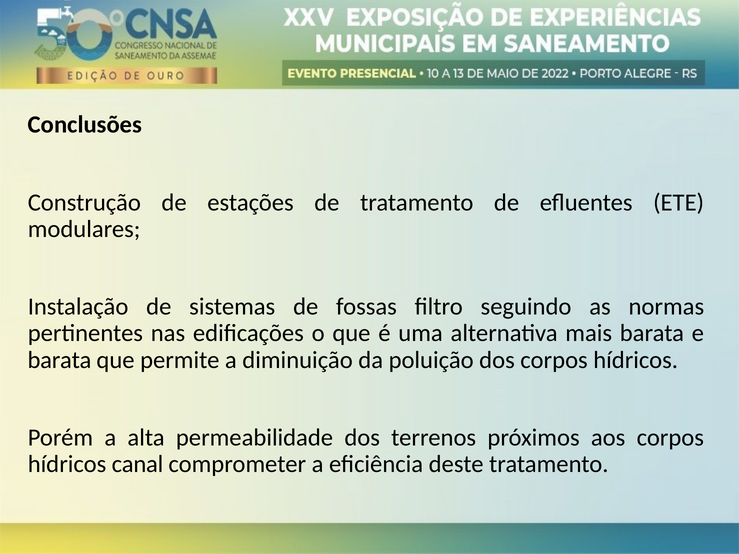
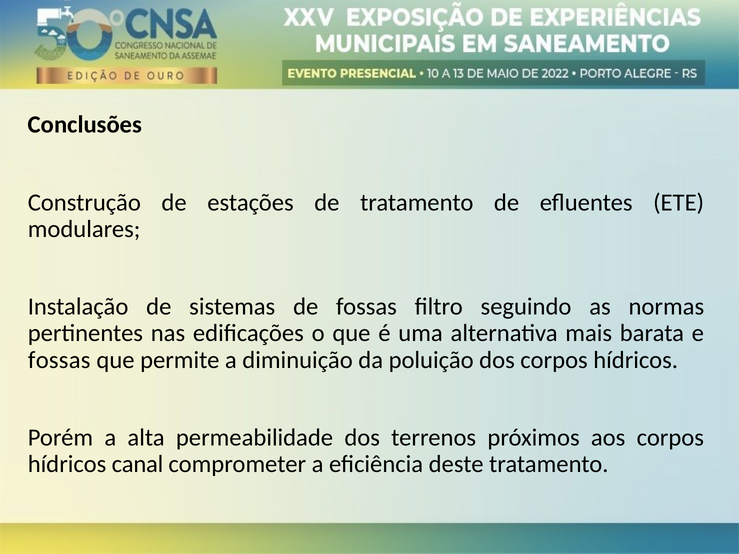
barata at (59, 360): barata -> fossas
